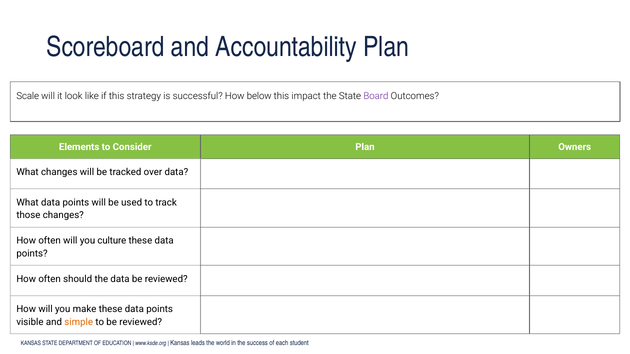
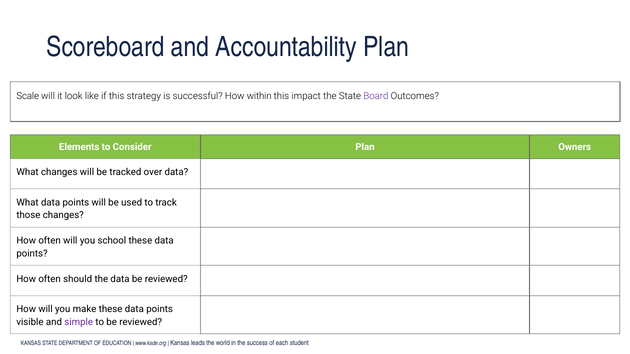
below: below -> within
culture: culture -> school
simple colour: orange -> purple
